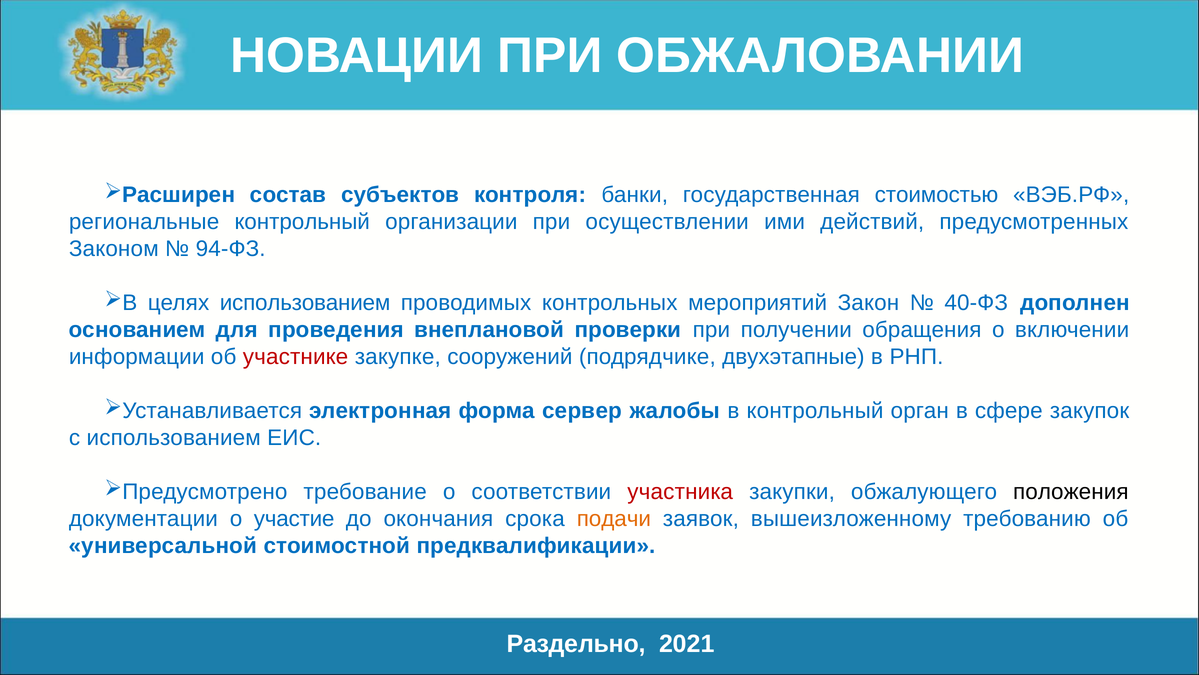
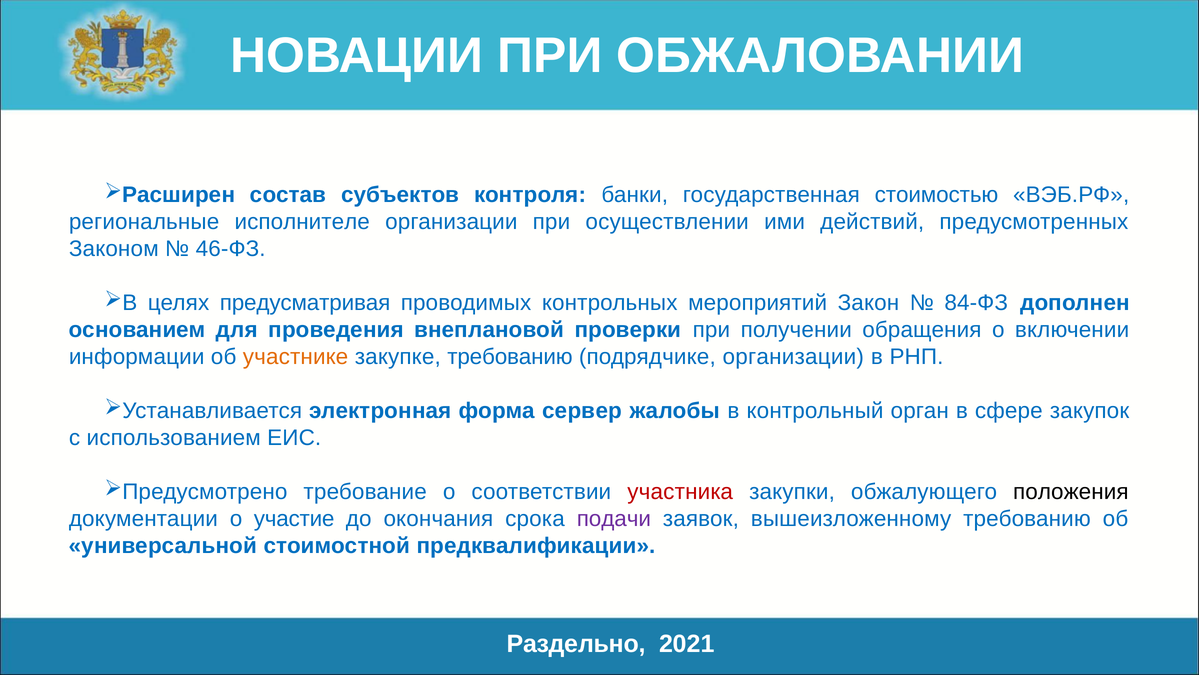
региональные контрольный: контрольный -> исполнителе
94-ФЗ: 94-ФЗ -> 46-ФЗ
целях использованием: использованием -> предусматривая
40-ФЗ: 40-ФЗ -> 84-ФЗ
участнике colour: red -> orange
закупке сооружений: сооружений -> требованию
подрядчике двухэтапные: двухэтапные -> организации
подачи colour: orange -> purple
